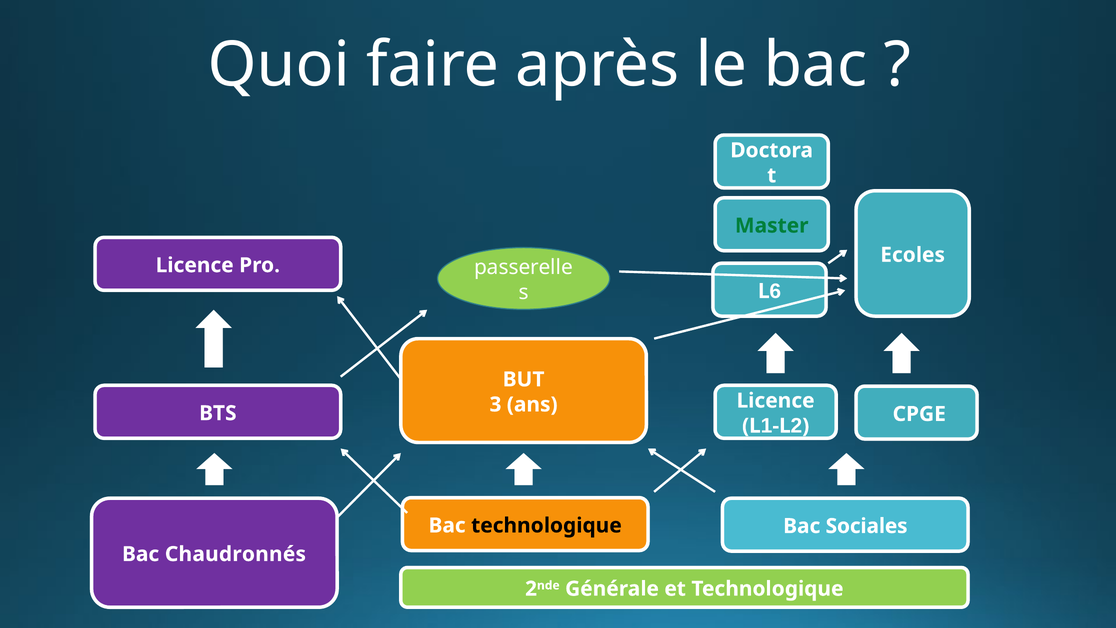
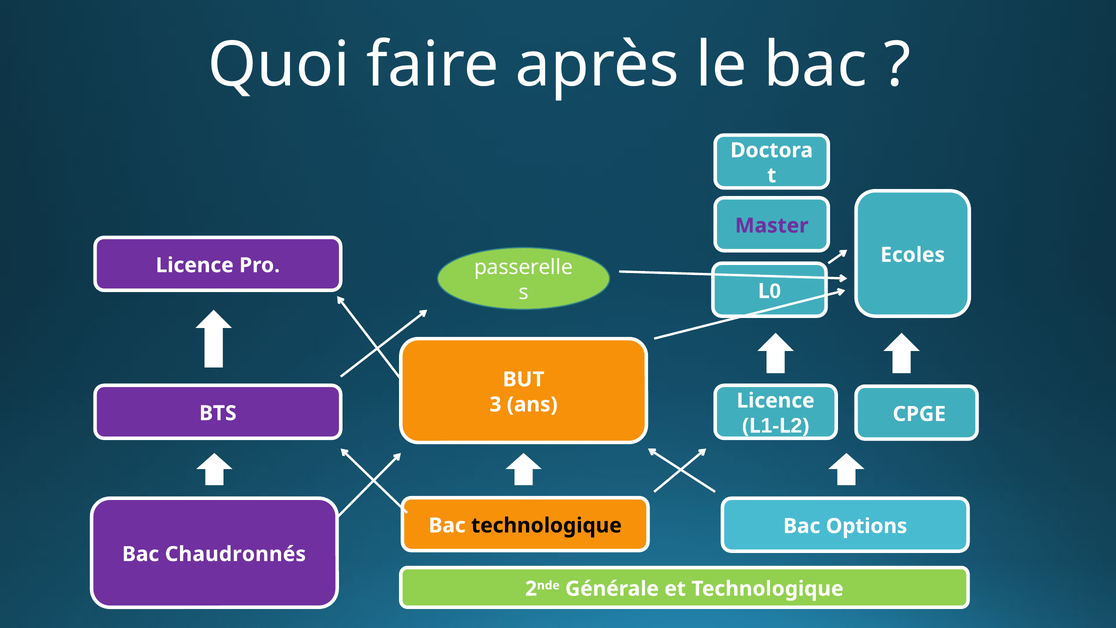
Master colour: green -> purple
6: 6 -> 0
Sociales: Sociales -> Options
